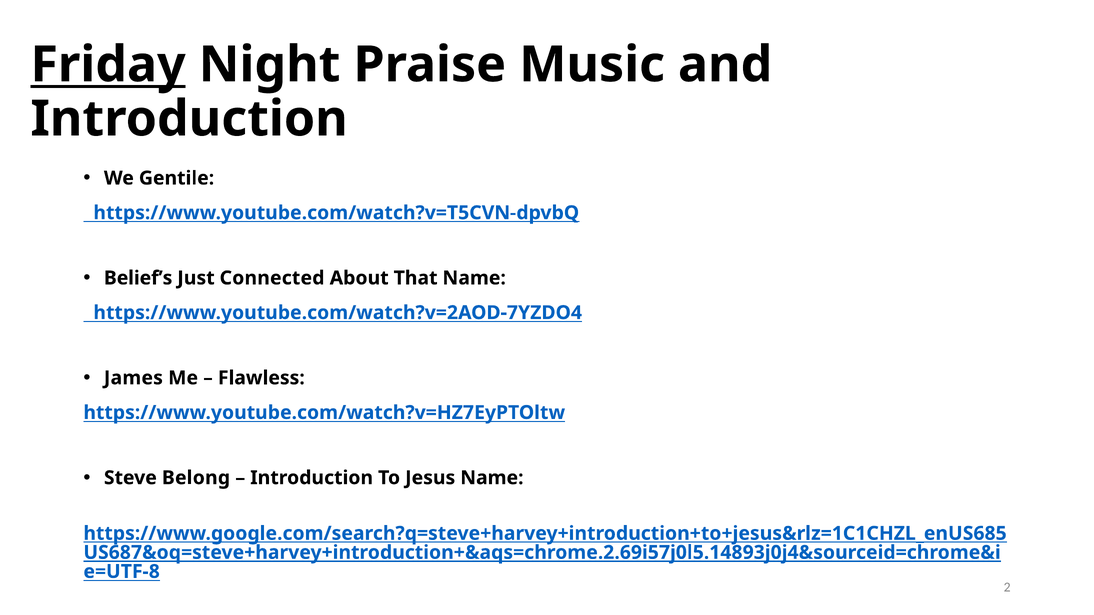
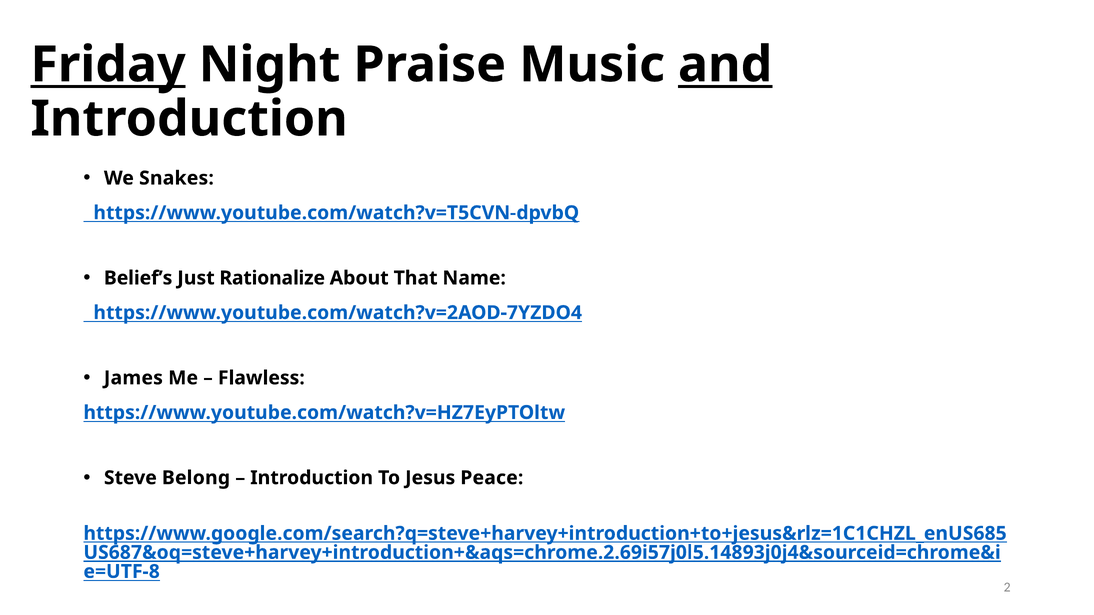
and underline: none -> present
Gentile: Gentile -> Snakes
Connected: Connected -> Rationalize
Jesus Name: Name -> Peace
